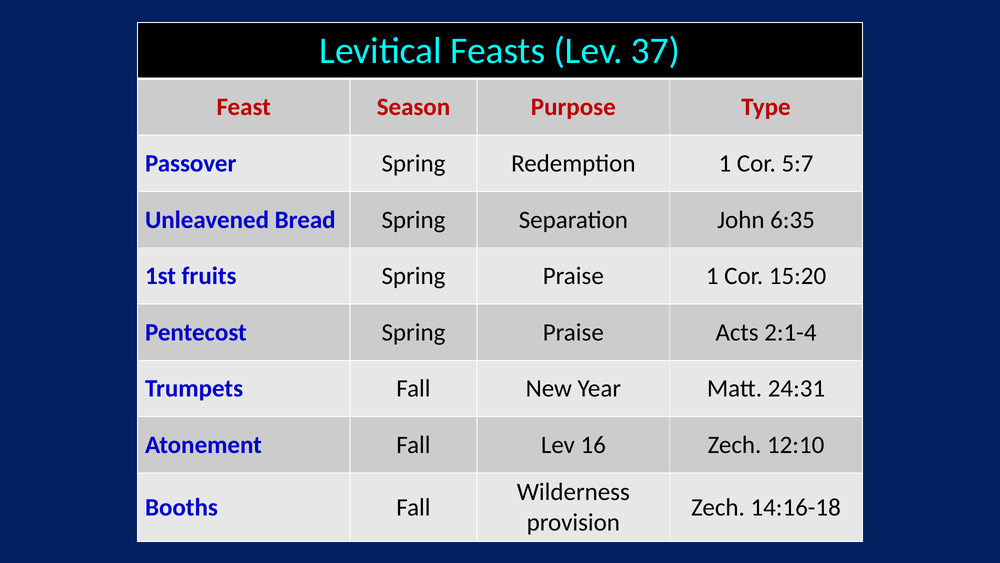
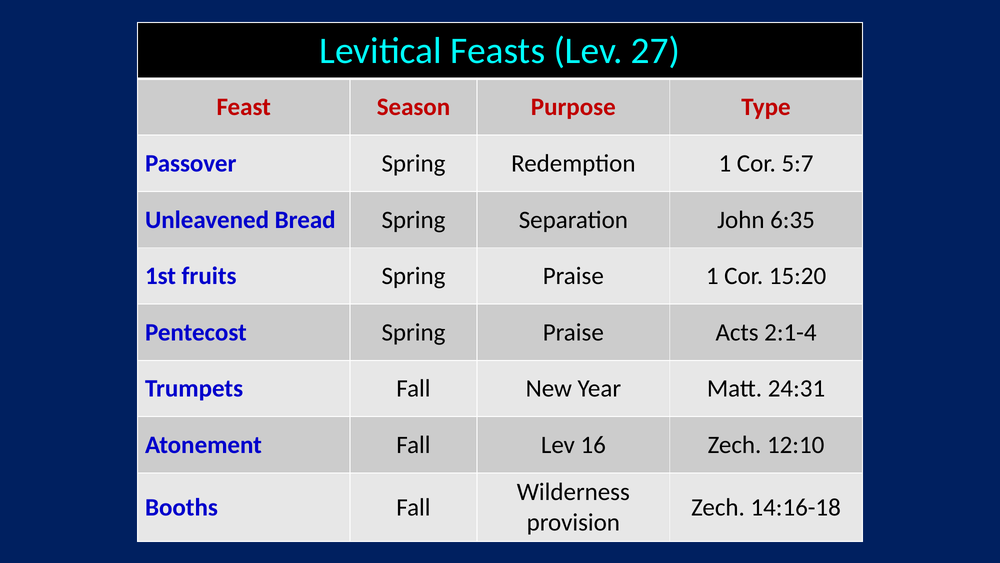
37: 37 -> 27
